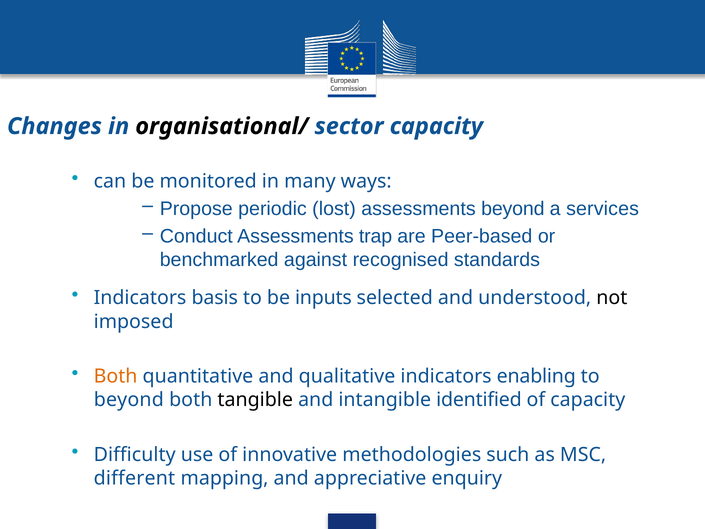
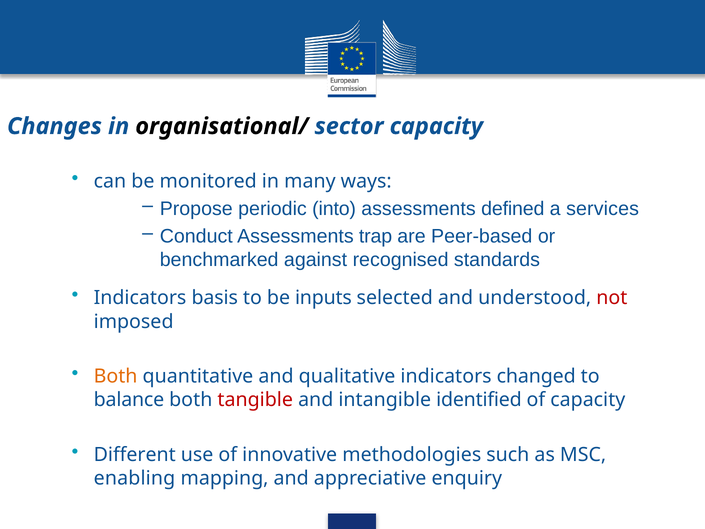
lost: lost -> into
assessments beyond: beyond -> defined
not colour: black -> red
enabling: enabling -> changed
beyond at (129, 400): beyond -> balance
tangible colour: black -> red
Difficulty: Difficulty -> Different
different: different -> enabling
